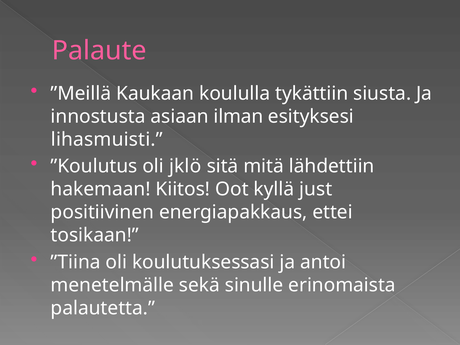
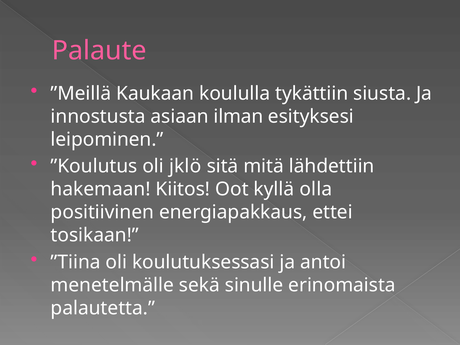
lihasmuisti: lihasmuisti -> leipominen
just: just -> olla
